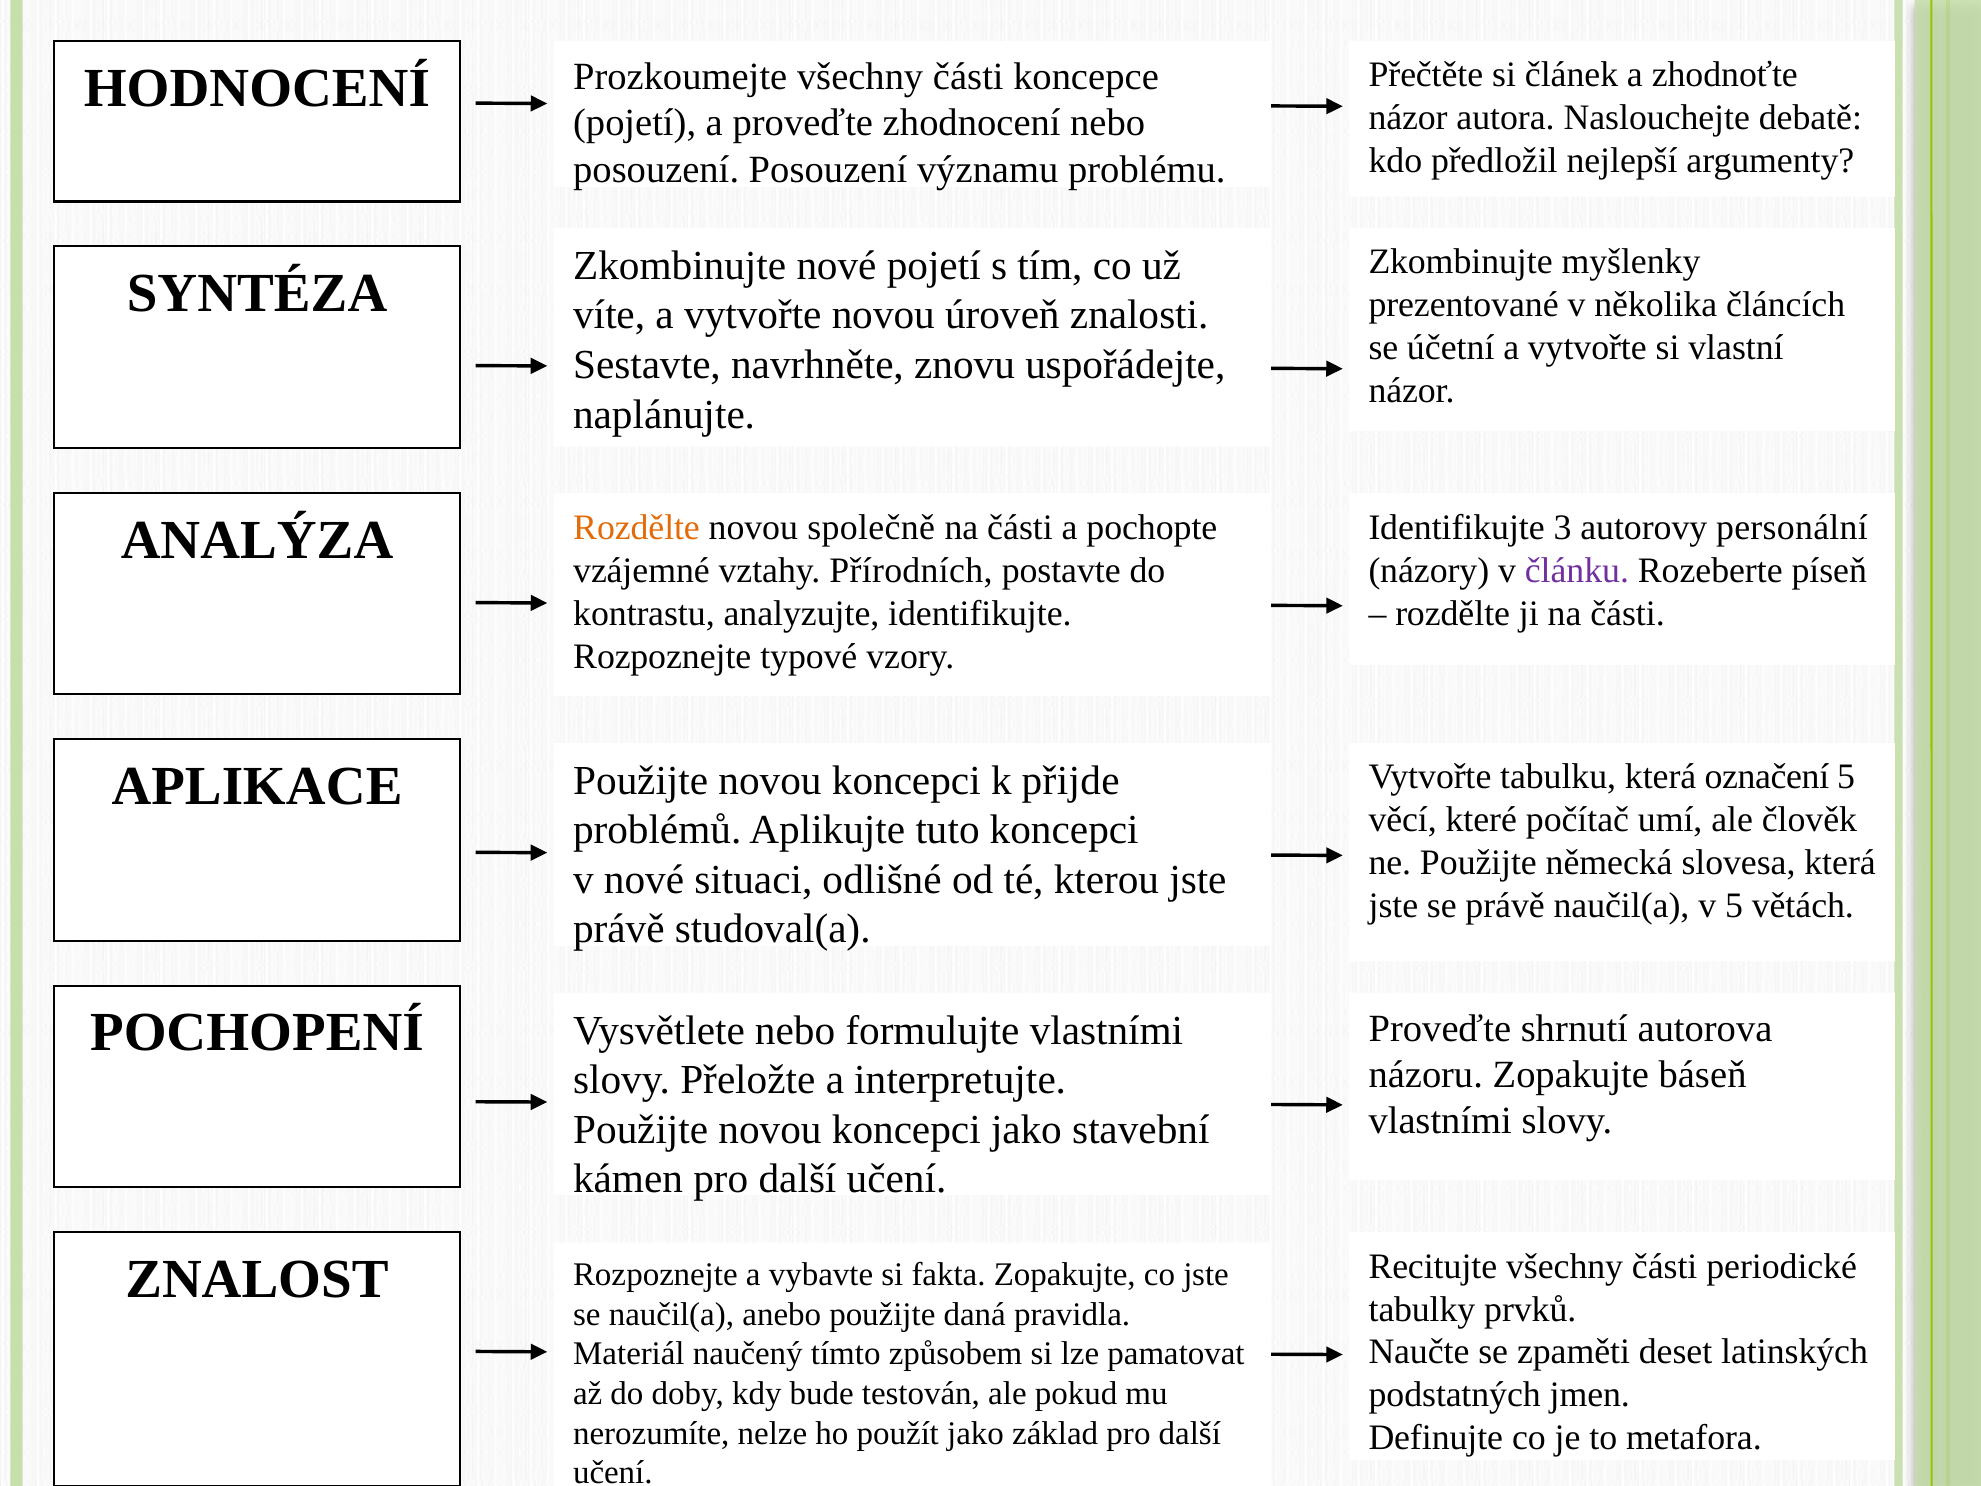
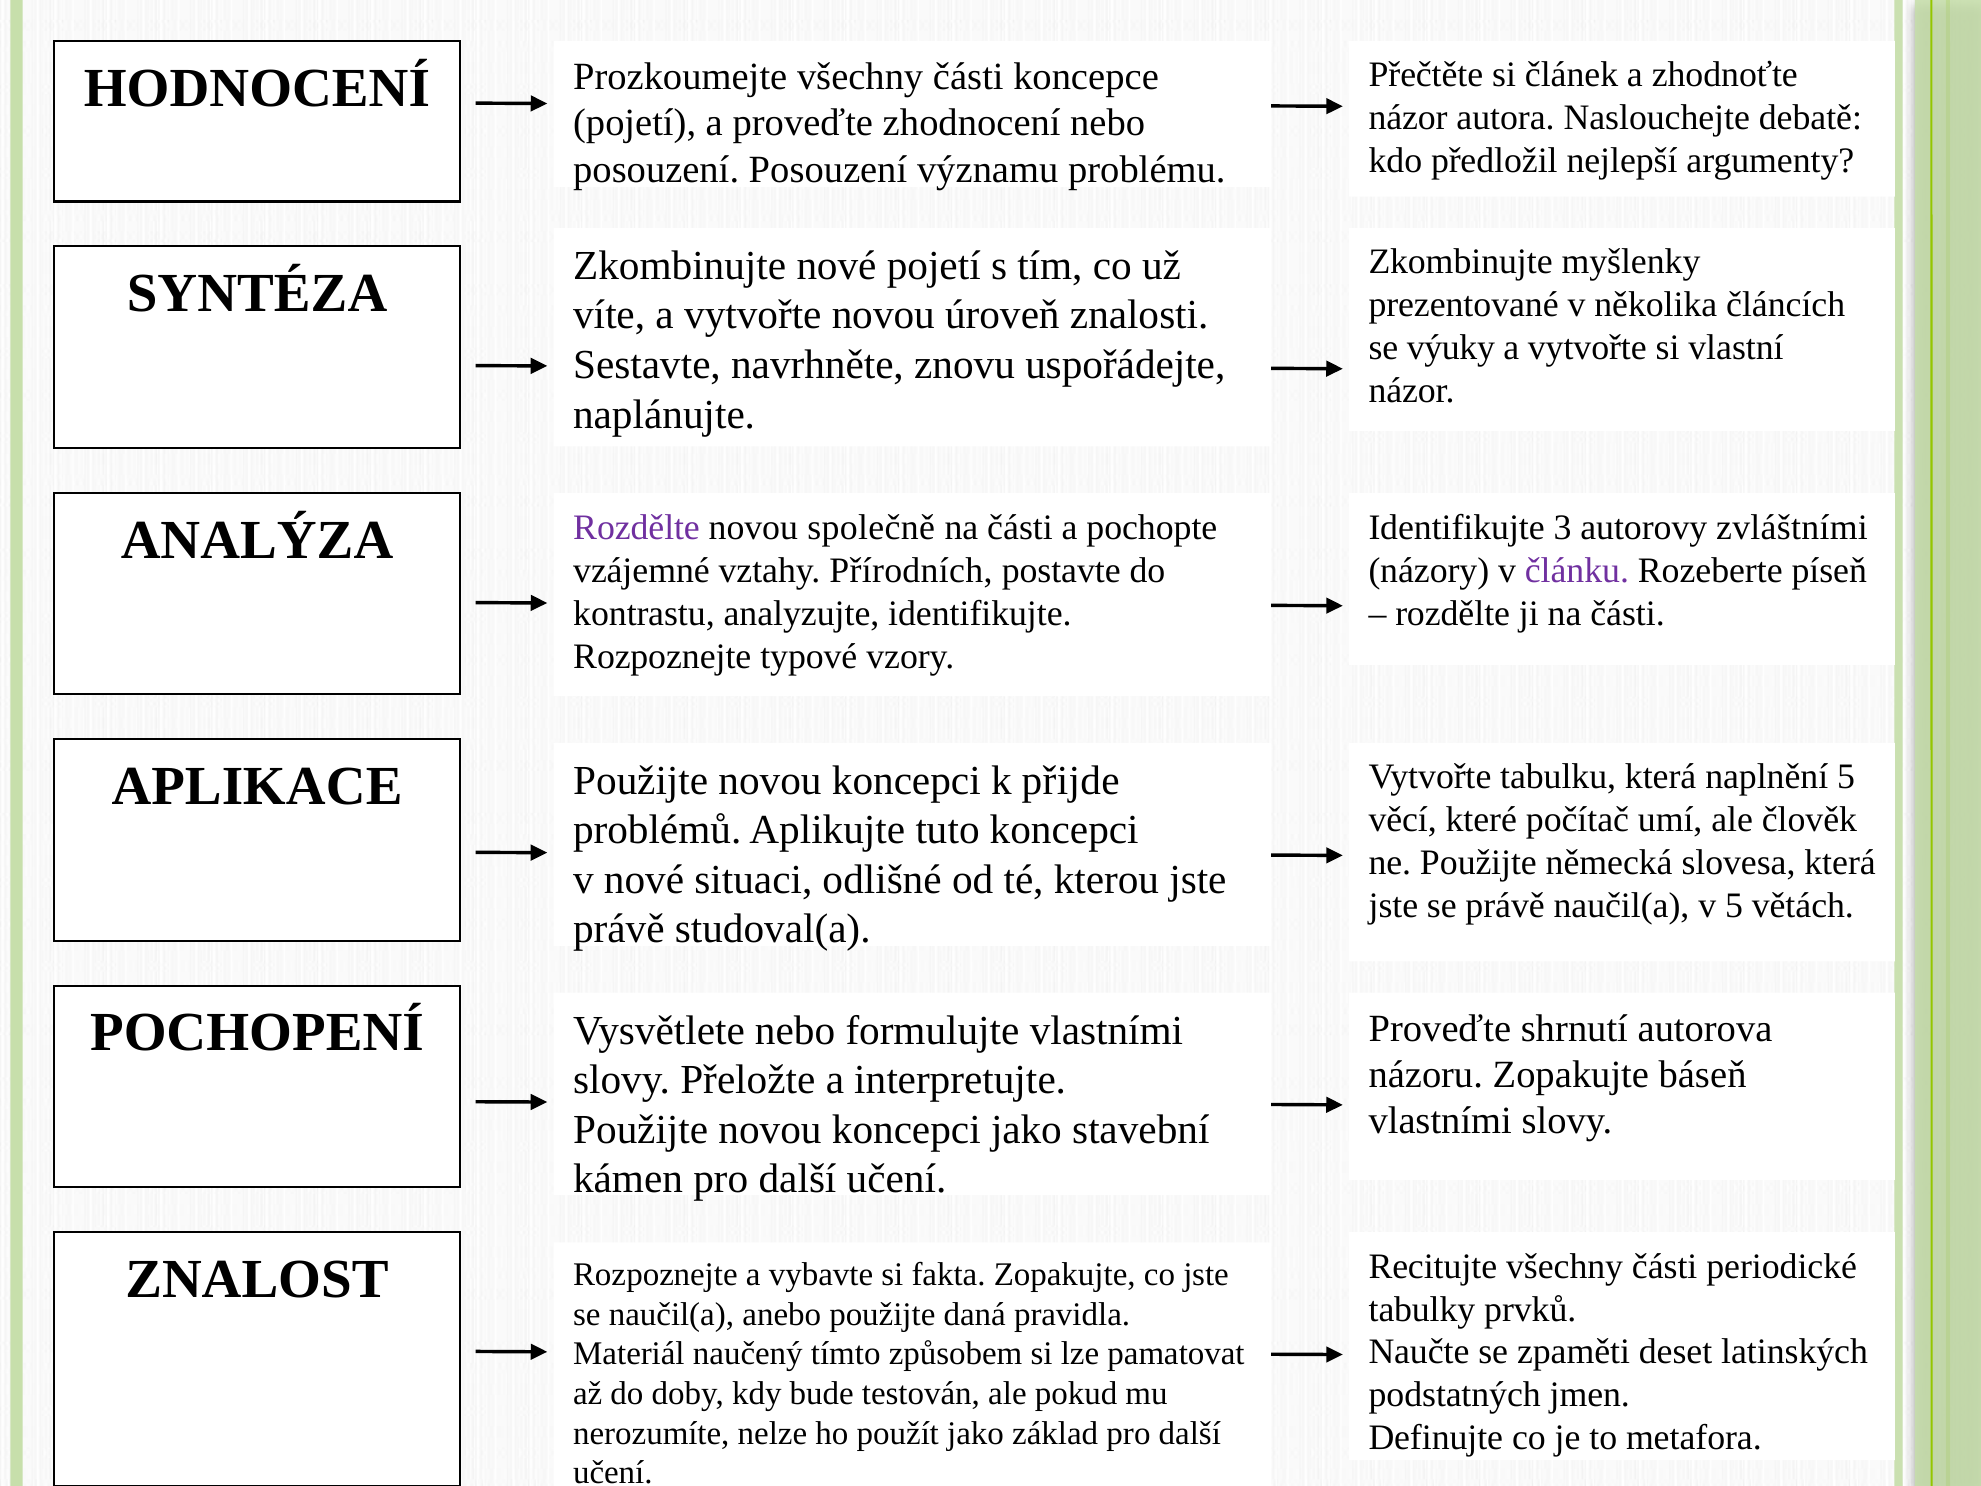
účetní: účetní -> výuky
Rozdělte at (637, 527) colour: orange -> purple
personální: personální -> zvláštními
označení: označení -> naplnění
